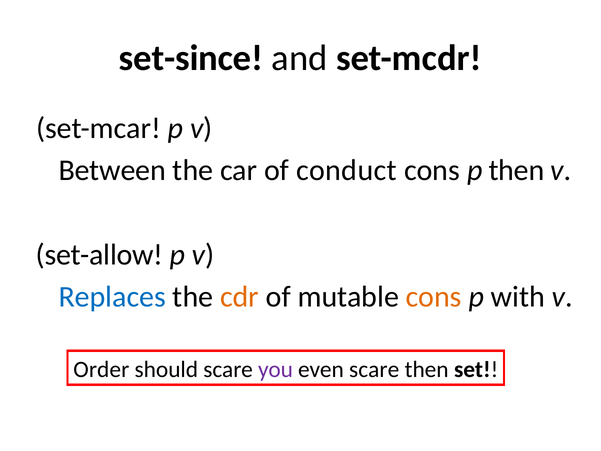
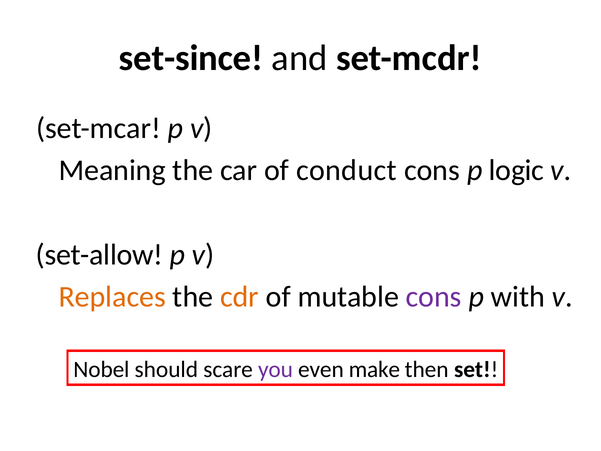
Between: Between -> Meaning
p then: then -> logic
Replaces colour: blue -> orange
cons at (434, 297) colour: orange -> purple
Order: Order -> Nobel
even scare: scare -> make
